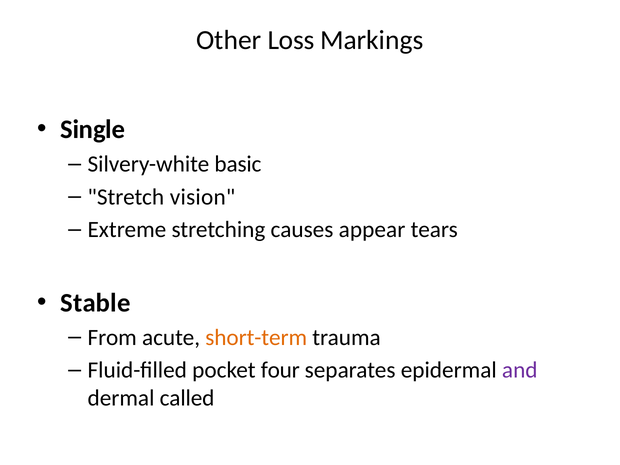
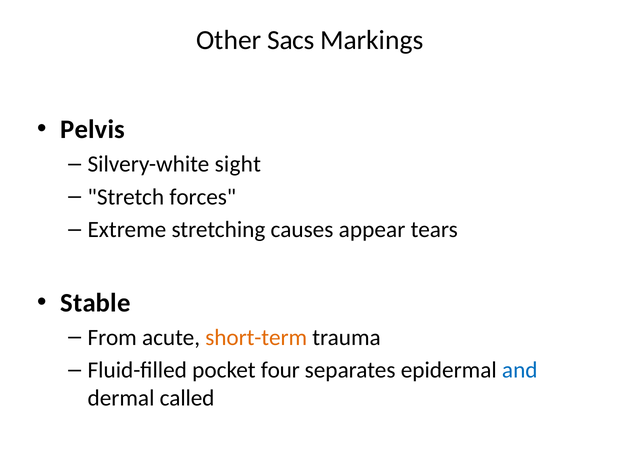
Loss: Loss -> Sacs
Single: Single -> Pelvis
basic: basic -> sight
vision: vision -> forces
and colour: purple -> blue
